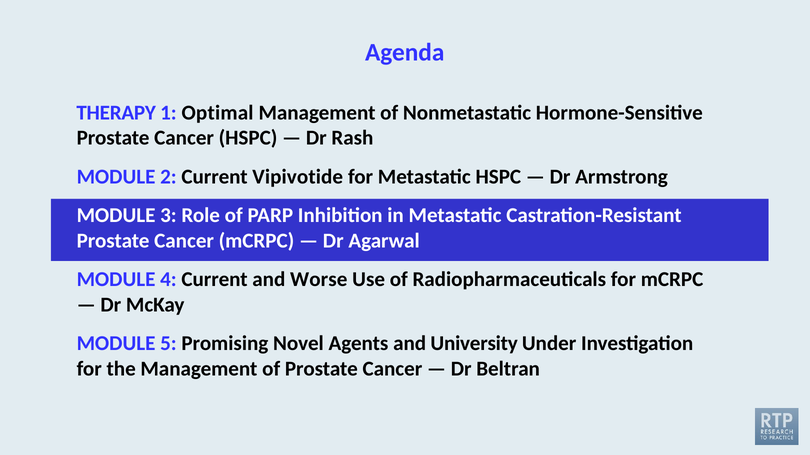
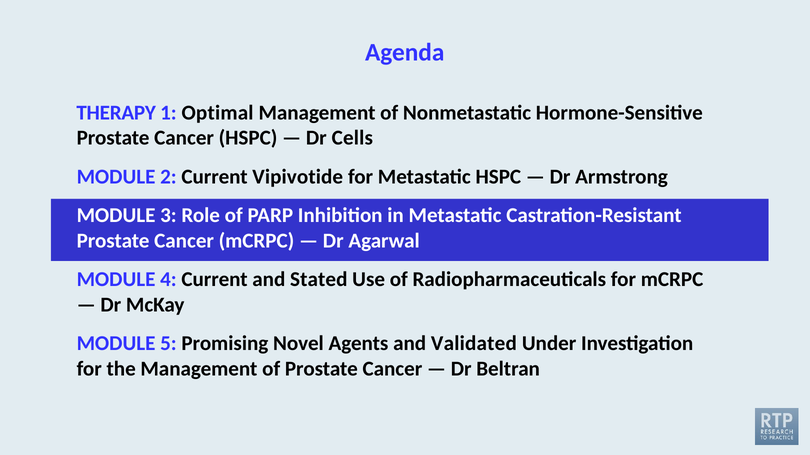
Rash: Rash -> Cells
Worse: Worse -> Stated
University: University -> Validated
